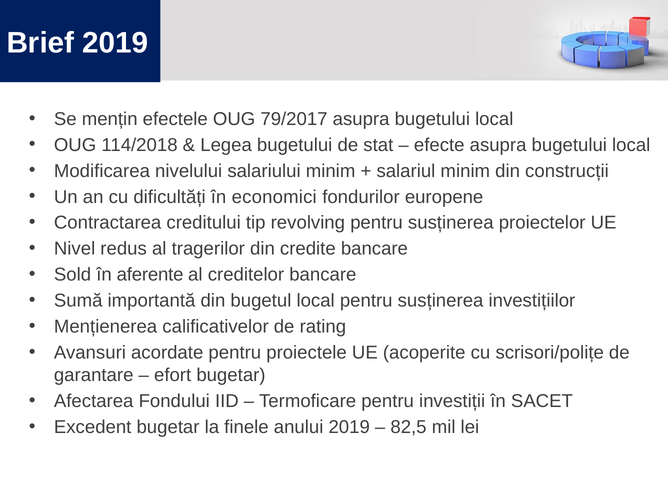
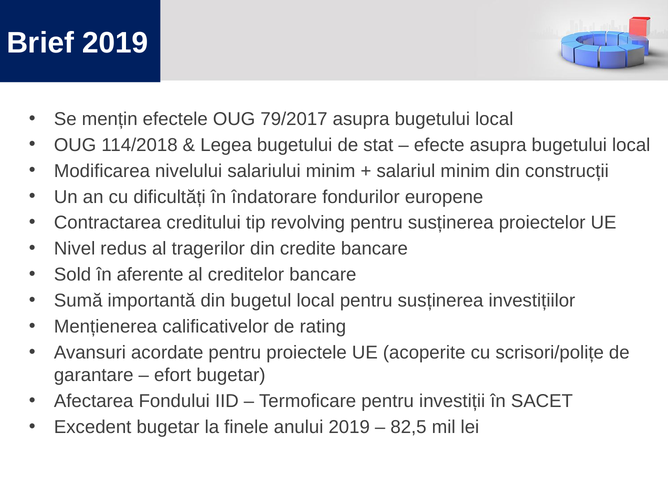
economici: economici -> îndatorare
